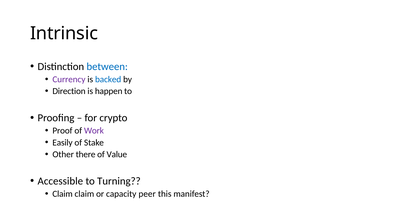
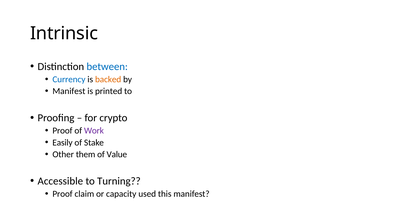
Currency colour: purple -> blue
backed colour: blue -> orange
Direction at (69, 91): Direction -> Manifest
happen: happen -> printed
there: there -> them
Claim at (63, 194): Claim -> Proof
peer: peer -> used
